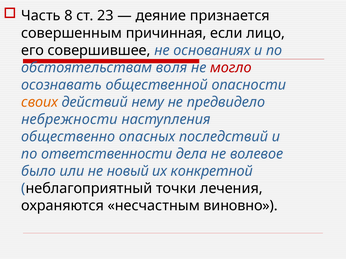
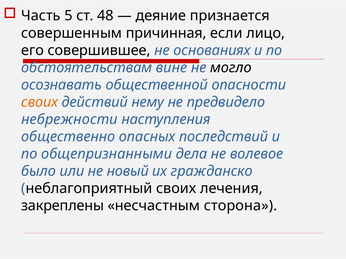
8: 8 -> 5
23: 23 -> 48
воля: воля -> вине
могло colour: red -> black
ответственности: ответственности -> общепризнанными
конкретной: конкретной -> гражданско
неблагоприятный точки: точки -> своих
охраняются: охраняются -> закреплены
виновно: виновно -> сторона
